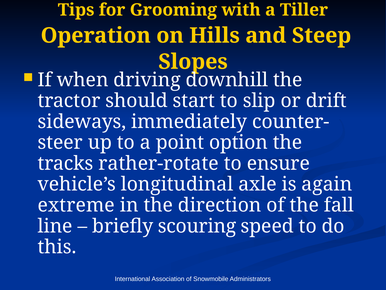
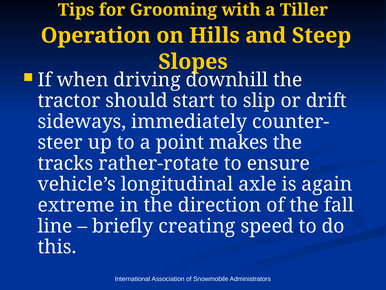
option: option -> makes
scouring: scouring -> creating
